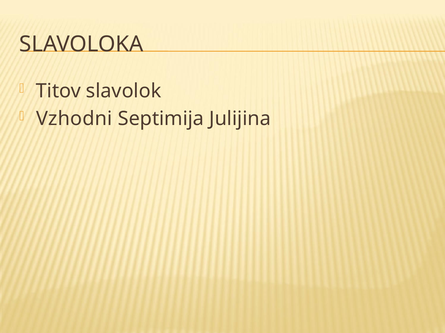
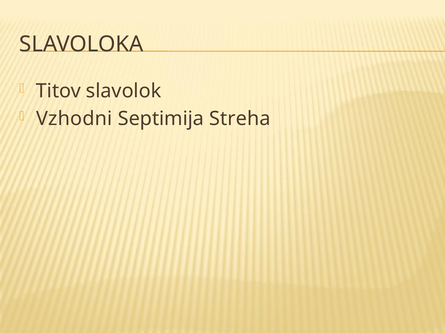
Julijina: Julijina -> Streha
